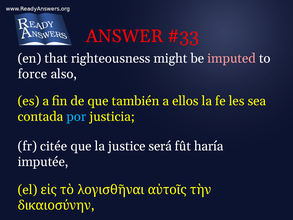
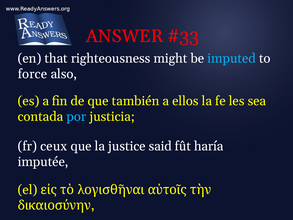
imputed colour: pink -> light blue
citée: citée -> ceux
será: será -> said
